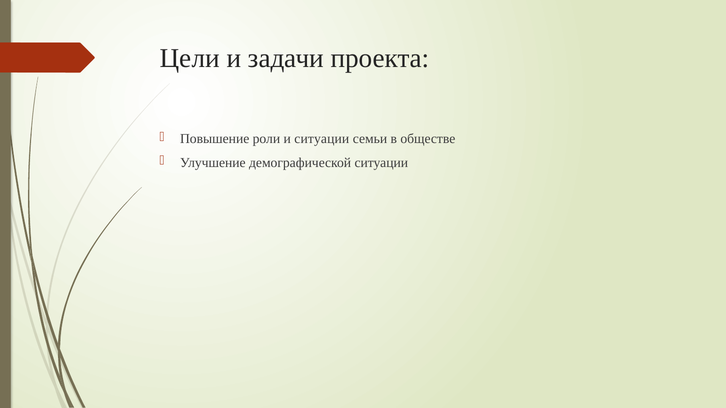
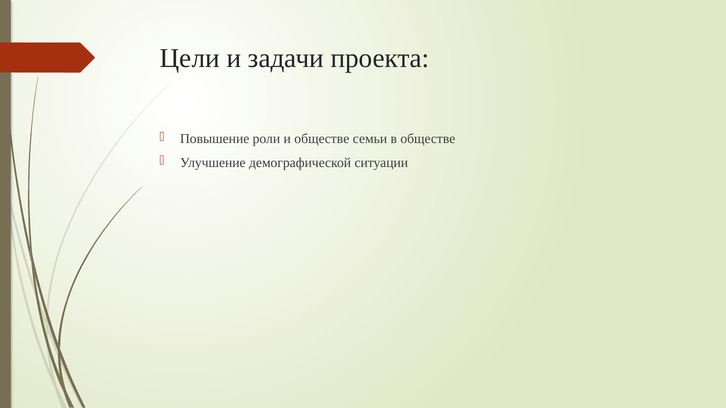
и ситуации: ситуации -> обществе
